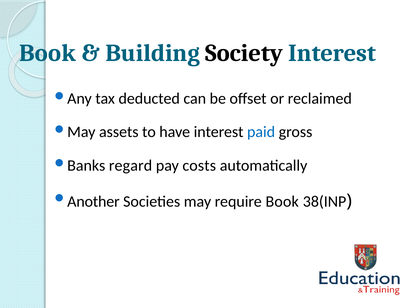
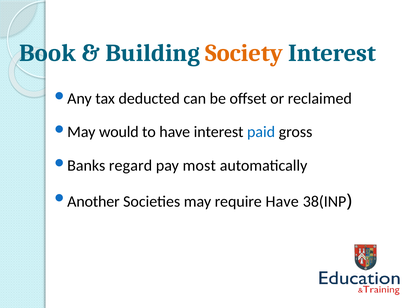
Society colour: black -> orange
assets: assets -> would
costs: costs -> most
require Book: Book -> Have
